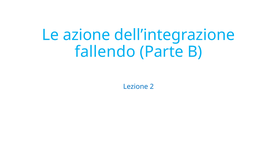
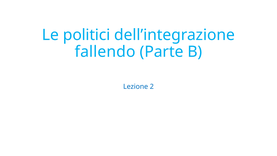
azione: azione -> politici
